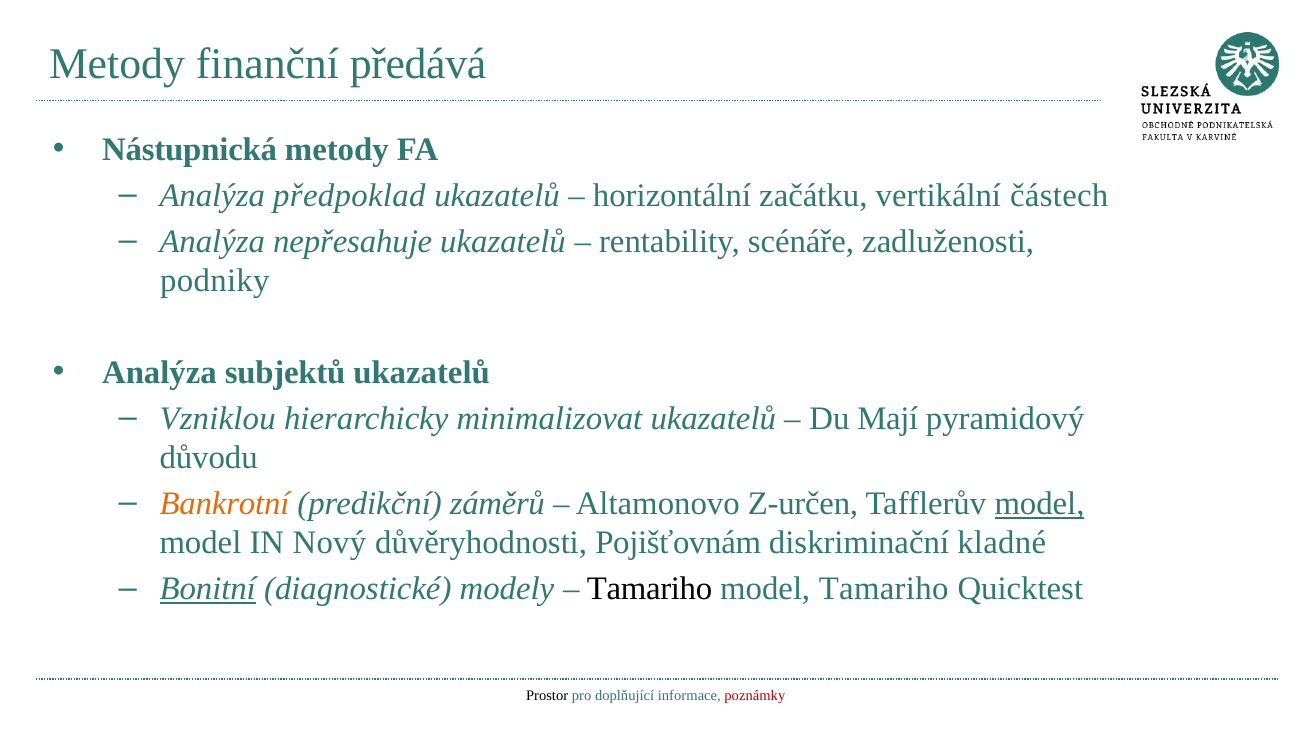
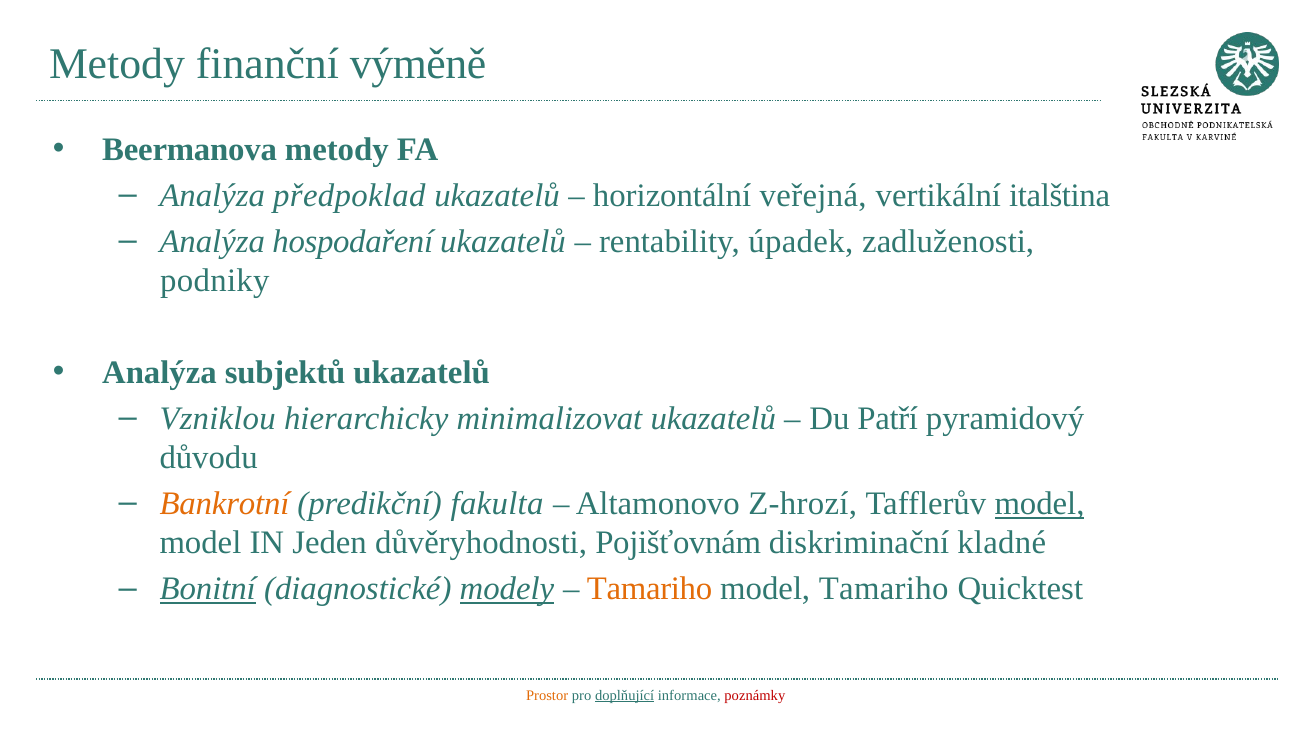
předává: předává -> výměně
Nástupnická: Nástupnická -> Beermanova
začátku: začátku -> veřejná
částech: částech -> italština
nepřesahuje: nepřesahuje -> hospodaření
scénáře: scénáře -> úpadek
Mají: Mají -> Patří
záměrů: záměrů -> fakulta
Z-určen: Z-určen -> Z-hrozí
Nový: Nový -> Jeden
modely underline: none -> present
Tamariho at (650, 589) colour: black -> orange
Prostor colour: black -> orange
doplňující underline: none -> present
